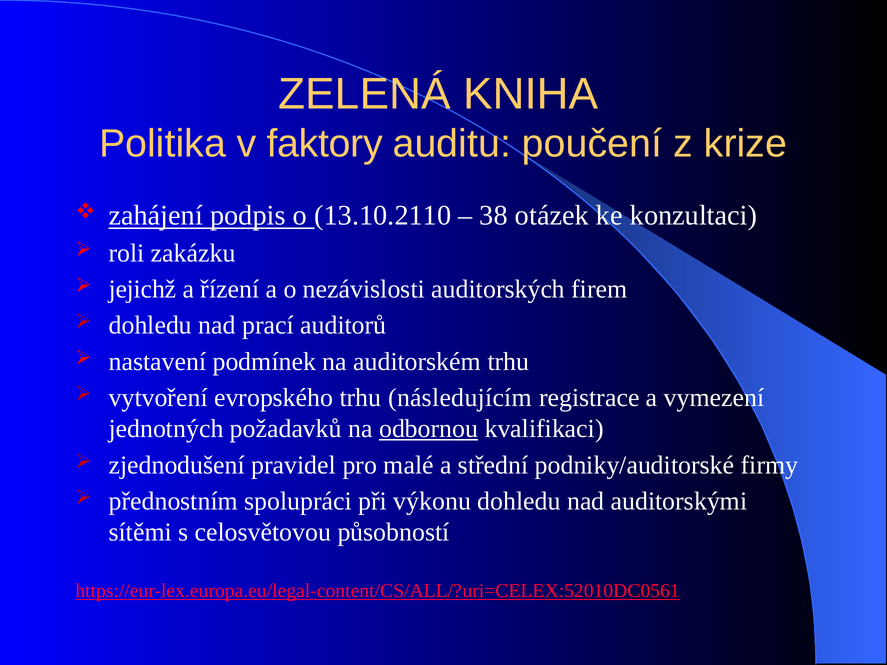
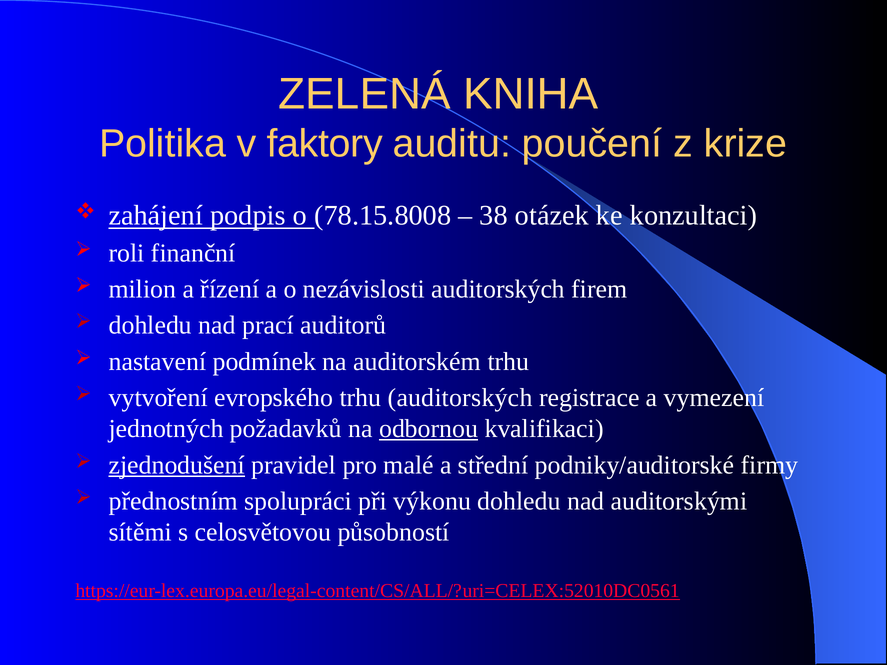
13.10.2110: 13.10.2110 -> 78.15.8008
zakázku: zakázku -> finanční
jejichž: jejichž -> milion
trhu následujícím: následujícím -> auditorských
zjednodušení underline: none -> present
